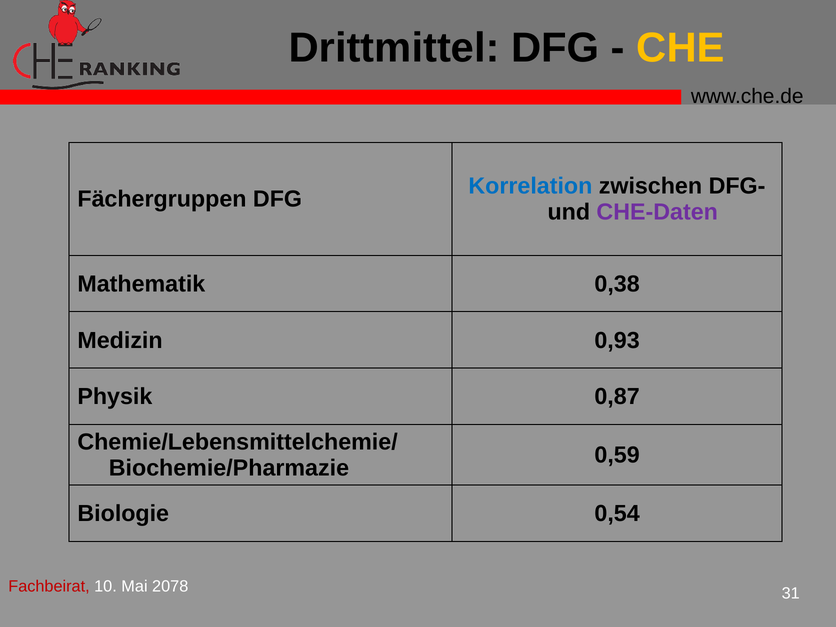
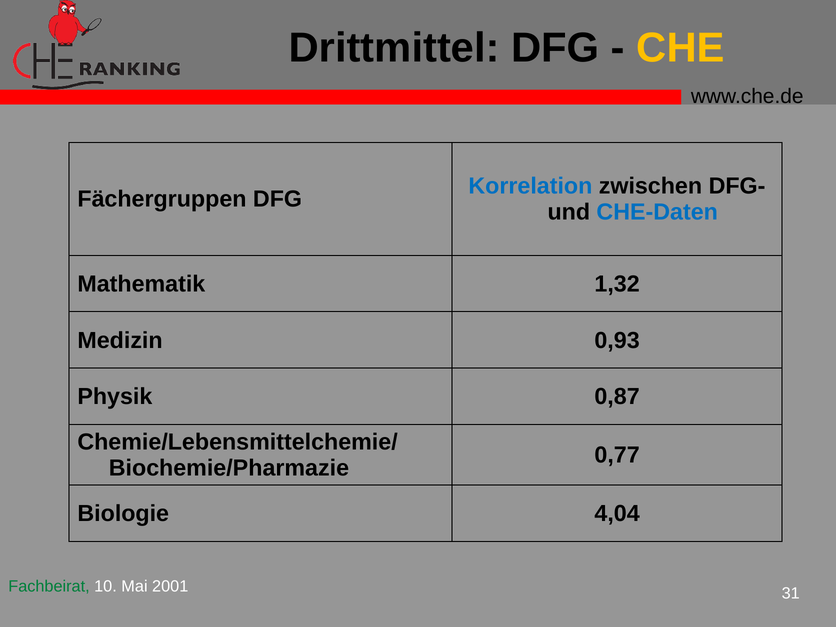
CHE-Daten colour: purple -> blue
0,38: 0,38 -> 1,32
0,59: 0,59 -> 0,77
0,54: 0,54 -> 4,04
Fachbeirat colour: red -> green
2078: 2078 -> 2001
